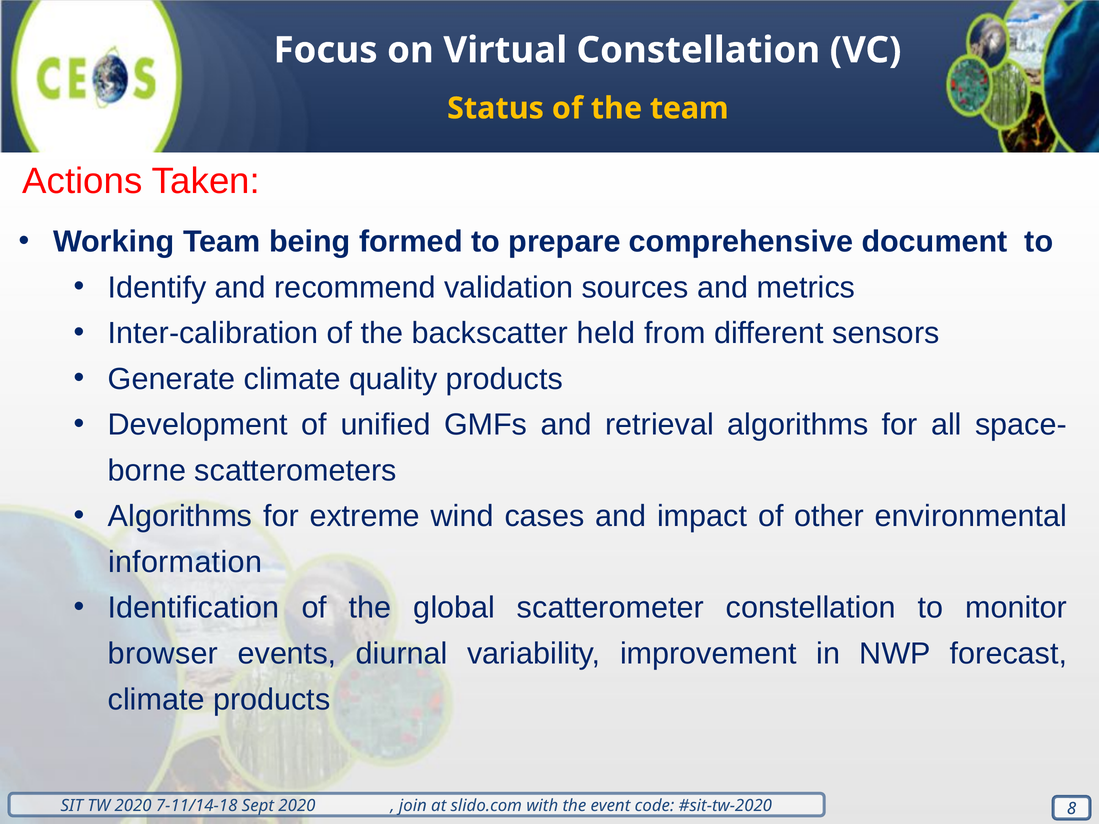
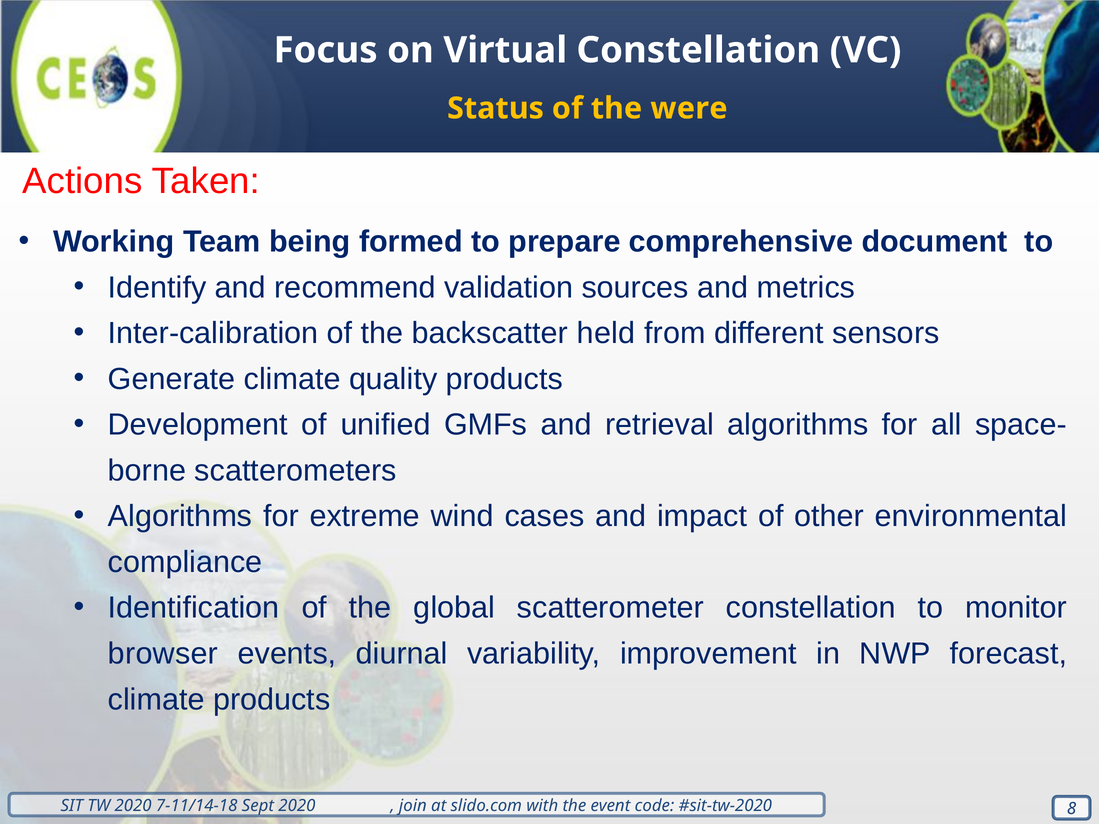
the team: team -> were
information: information -> compliance
